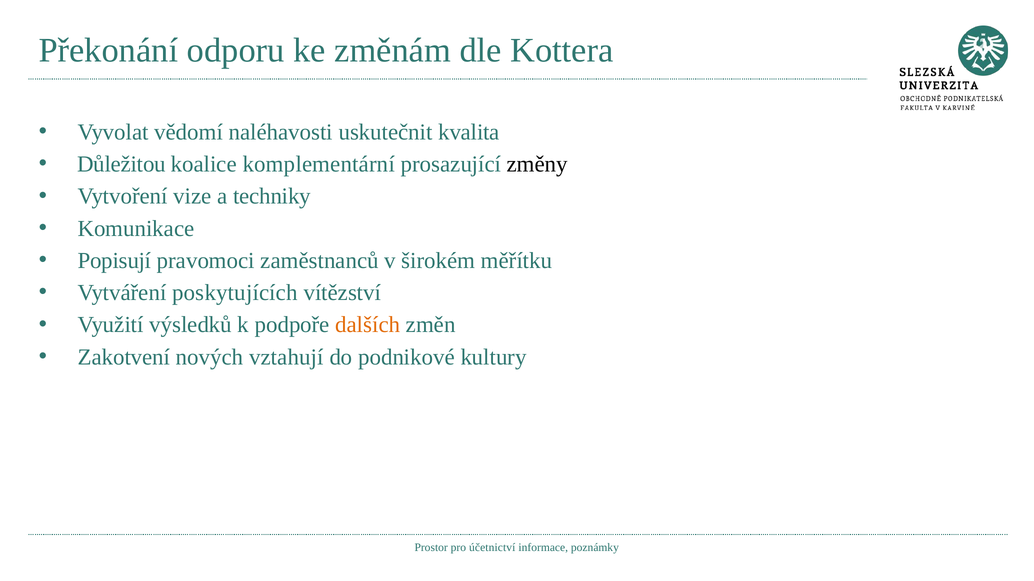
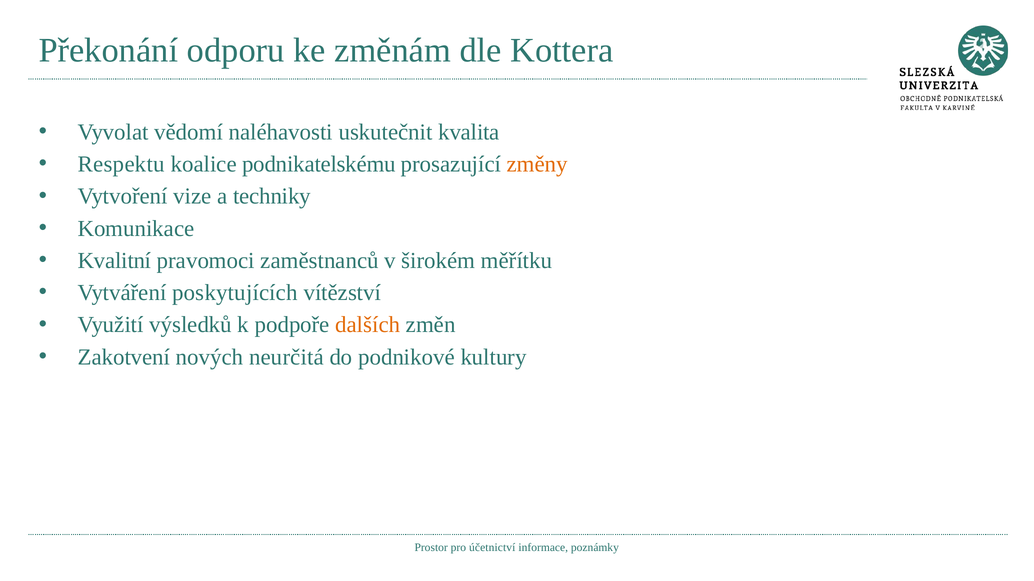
Důležitou: Důležitou -> Respektu
komplementární: komplementární -> podnikatelskému
změny colour: black -> orange
Popisují: Popisují -> Kvalitní
vztahují: vztahují -> neurčitá
